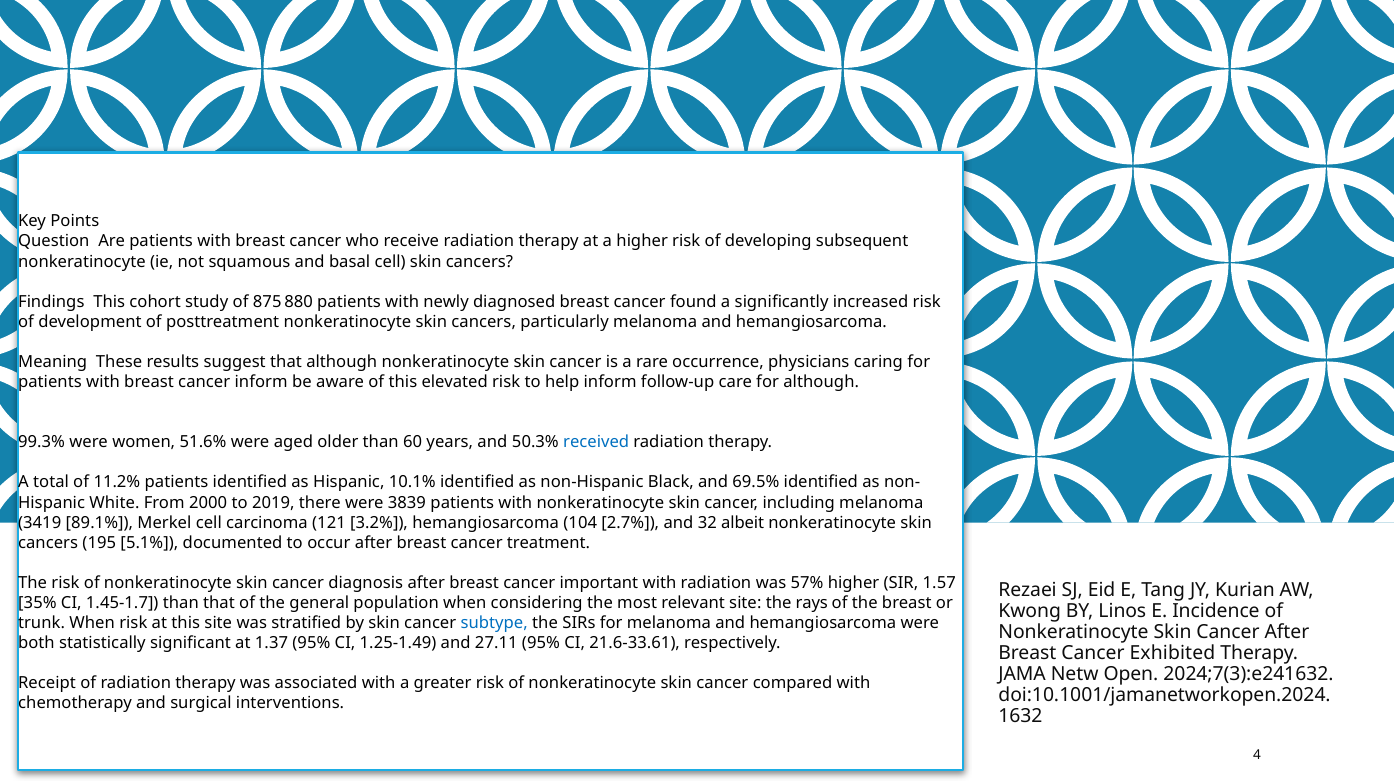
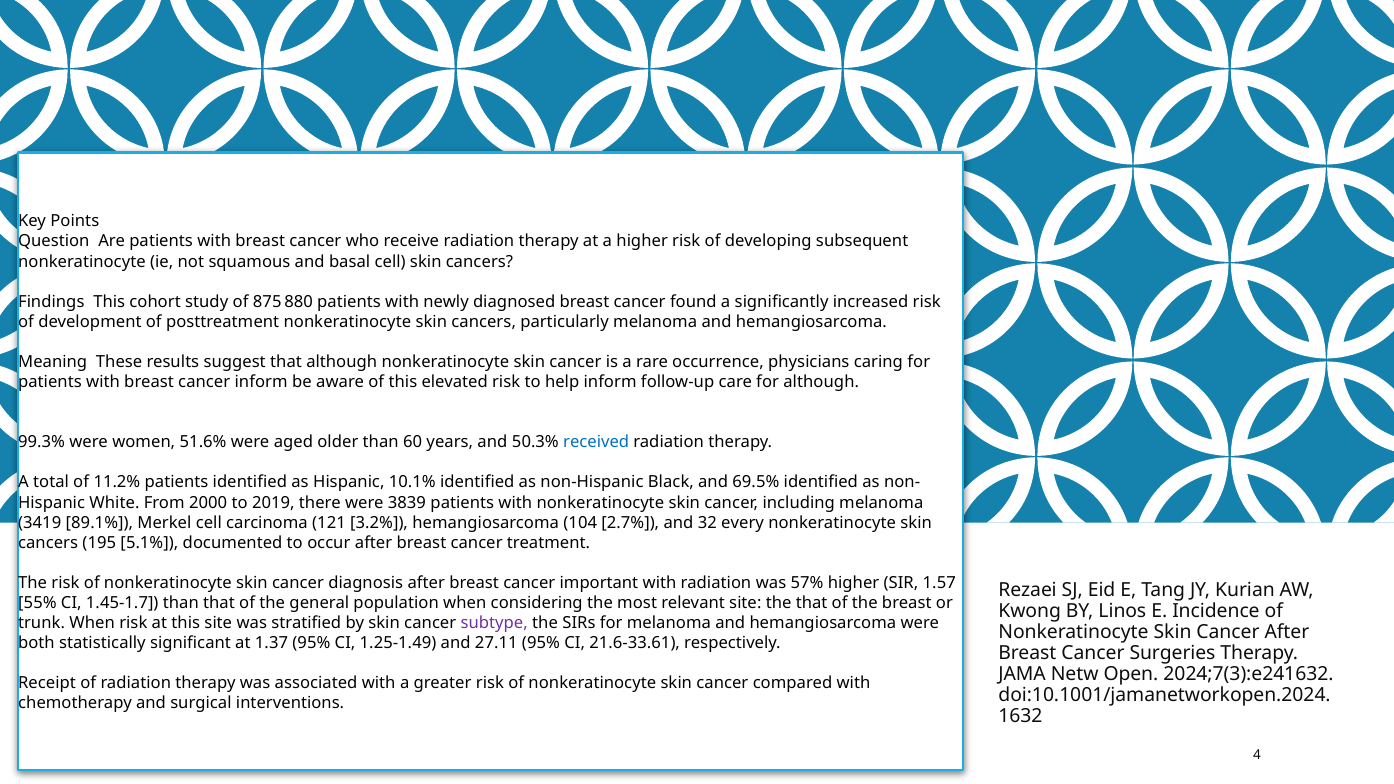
albeit: albeit -> every
35%: 35% -> 55%
the rays: rays -> that
subtype colour: blue -> purple
Exhibited: Exhibited -> Surgeries
